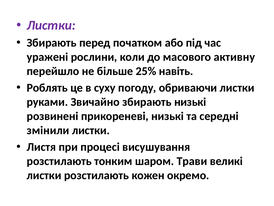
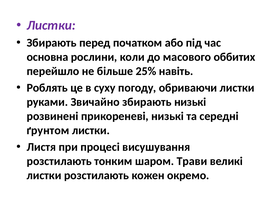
уражені: уражені -> основна
активну: активну -> оббитих
змінили: змінили -> ґрунтом
